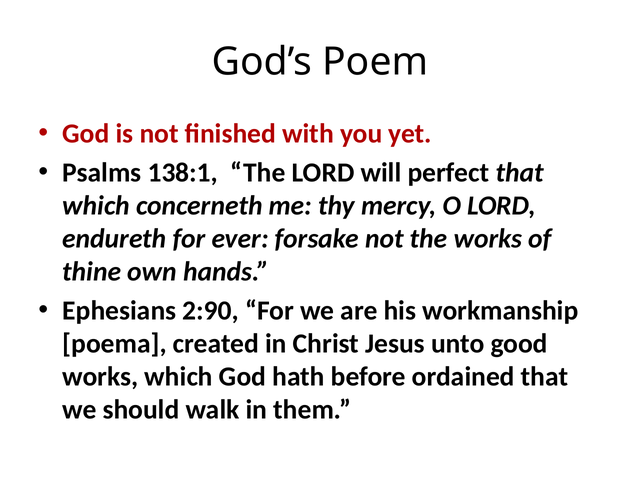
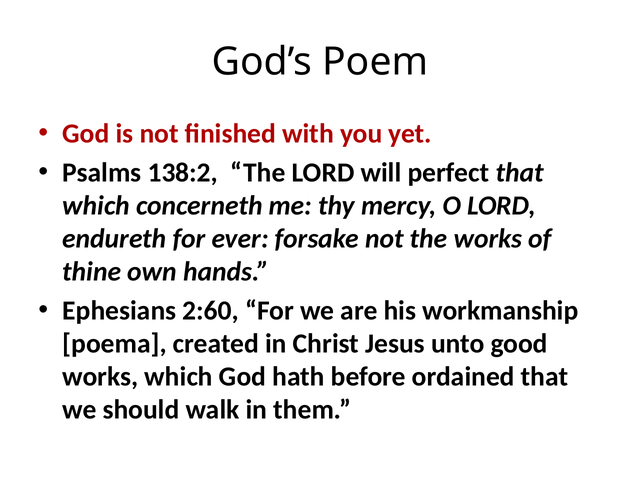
138:1: 138:1 -> 138:2
2:90: 2:90 -> 2:60
